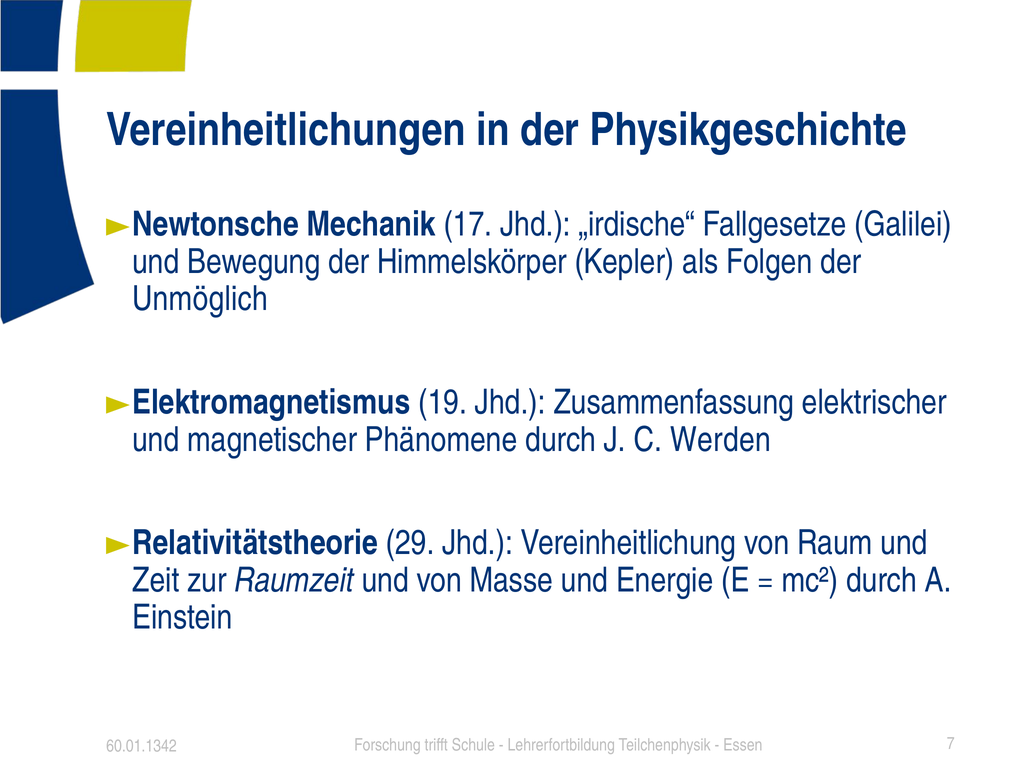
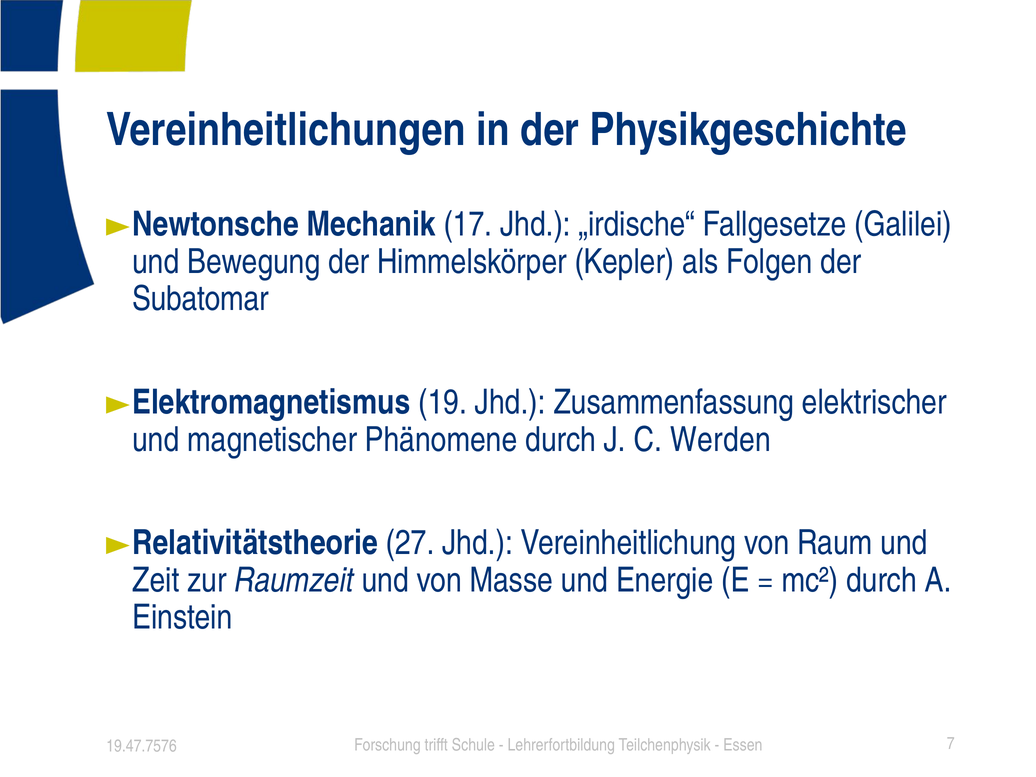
Unmöglich: Unmöglich -> Subatomar
29: 29 -> 27
60.01.1342: 60.01.1342 -> 19.47.7576
